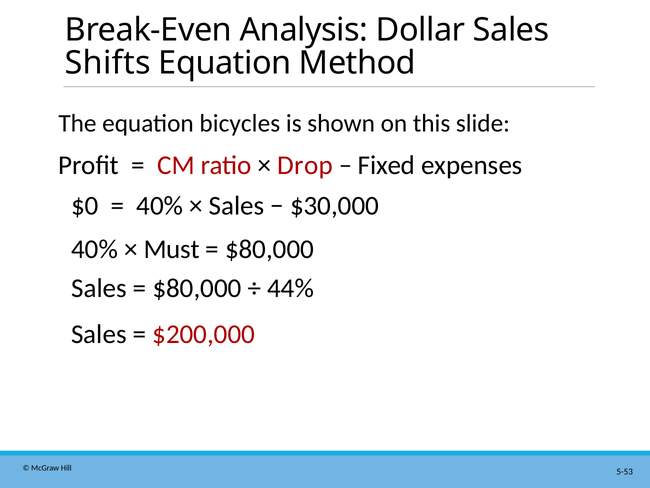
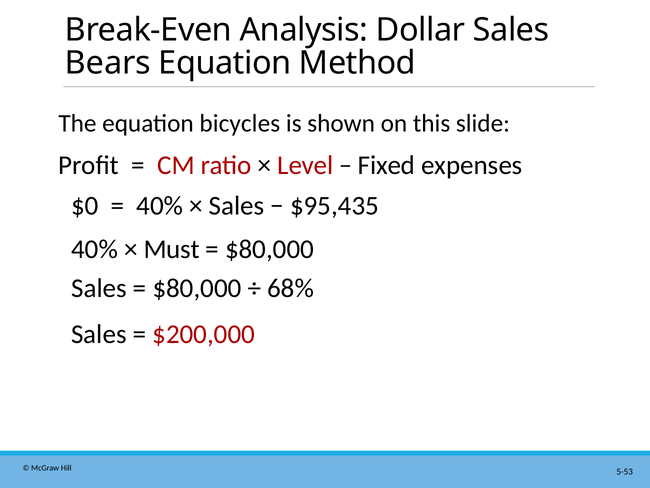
Shifts: Shifts -> Bears
Drop: Drop -> Level
$30,000: $30,000 -> $95,435
44%: 44% -> 68%
